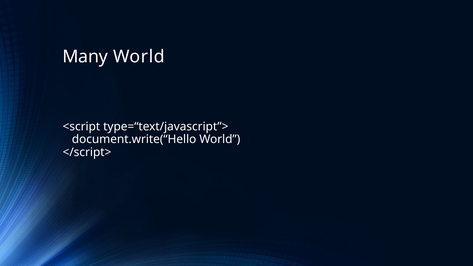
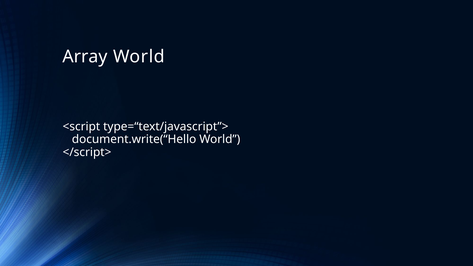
Many: Many -> Array
